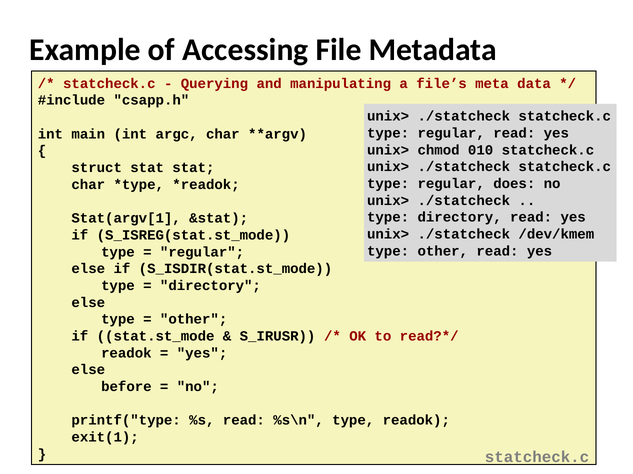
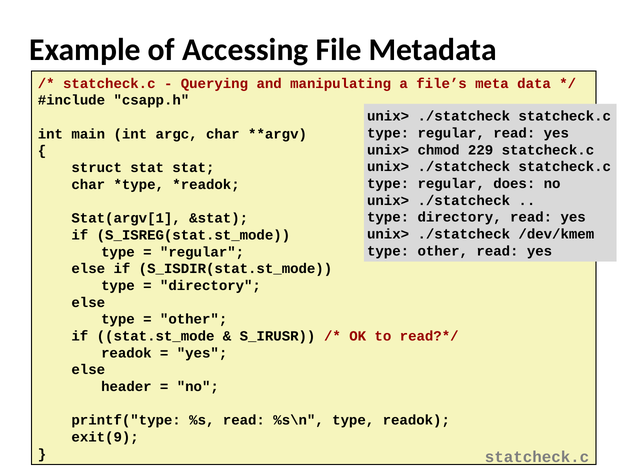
010: 010 -> 229
before: before -> header
exit(1: exit(1 -> exit(9
